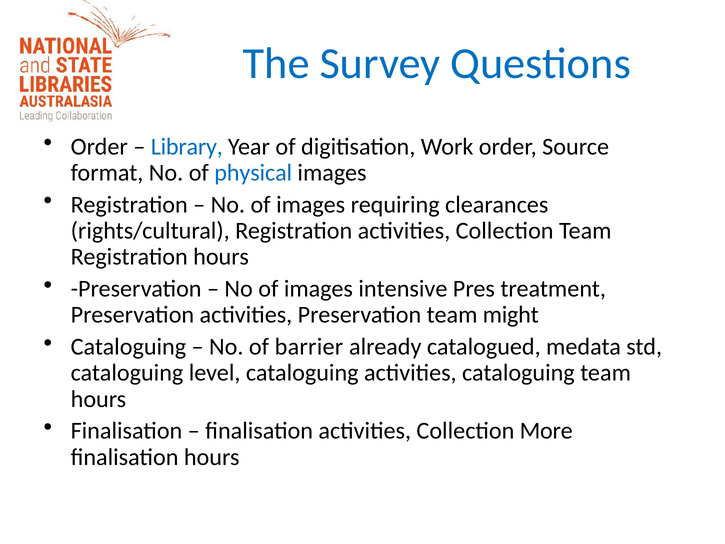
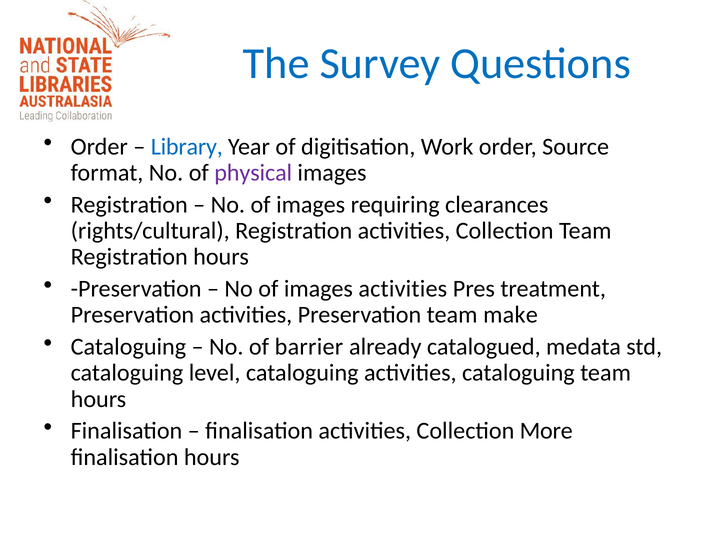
physical colour: blue -> purple
images intensive: intensive -> activities
might: might -> make
